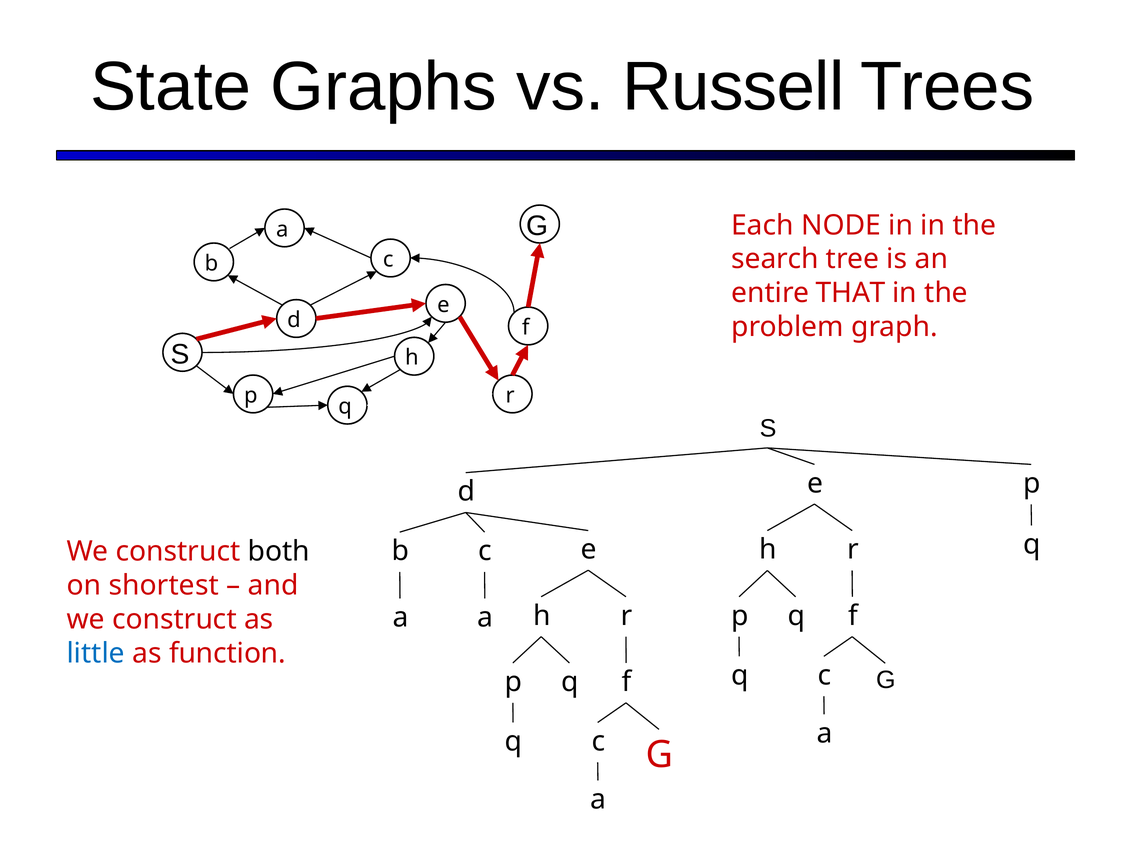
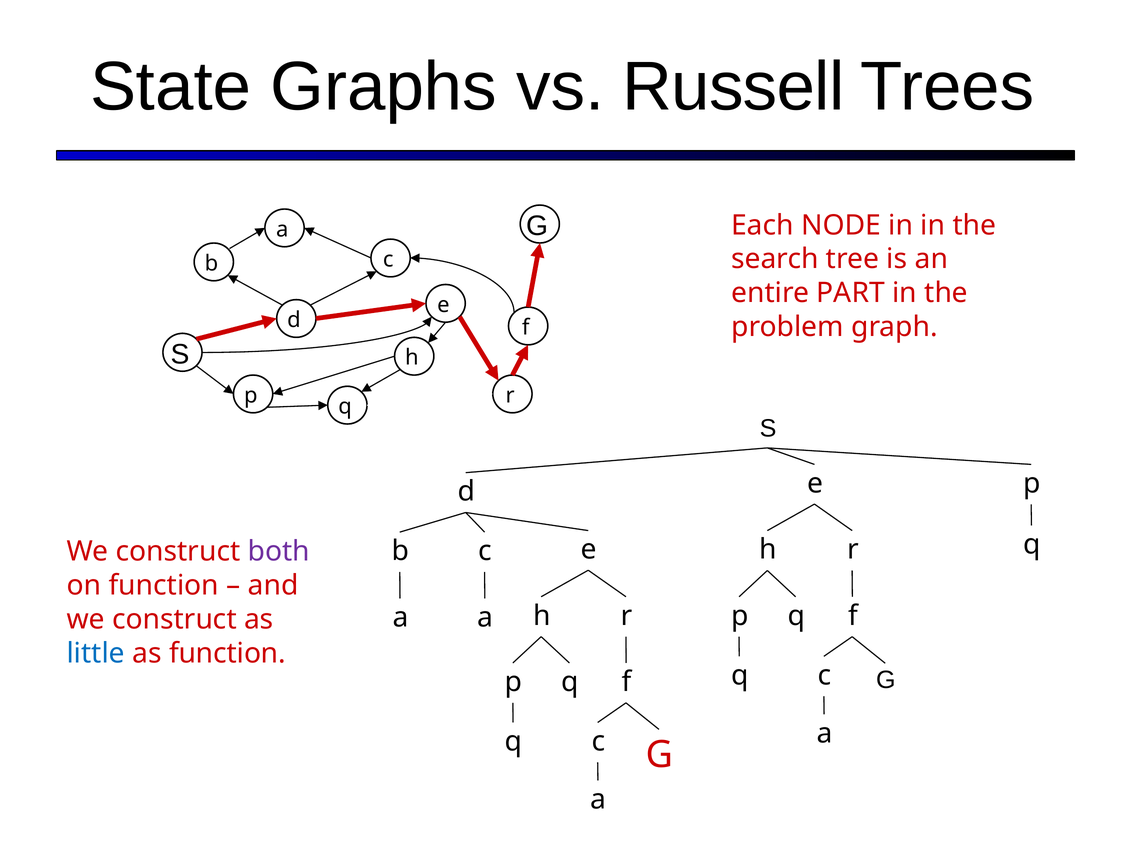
THAT: THAT -> PART
both colour: black -> purple
on shortest: shortest -> function
